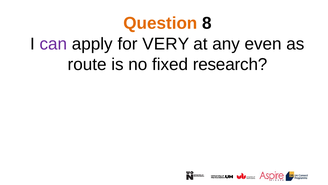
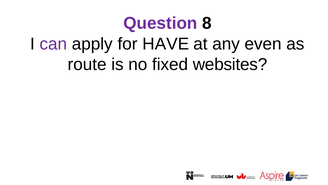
Question colour: orange -> purple
VERY: VERY -> HAVE
research: research -> websites
